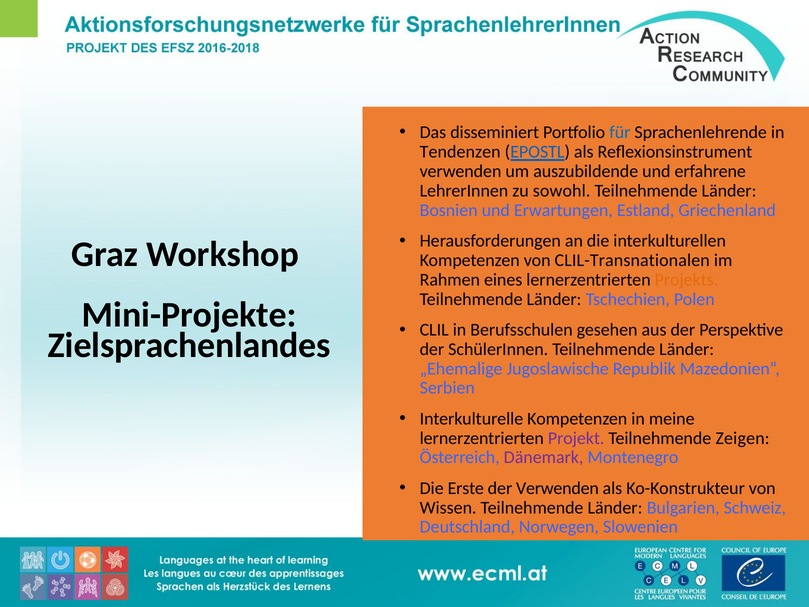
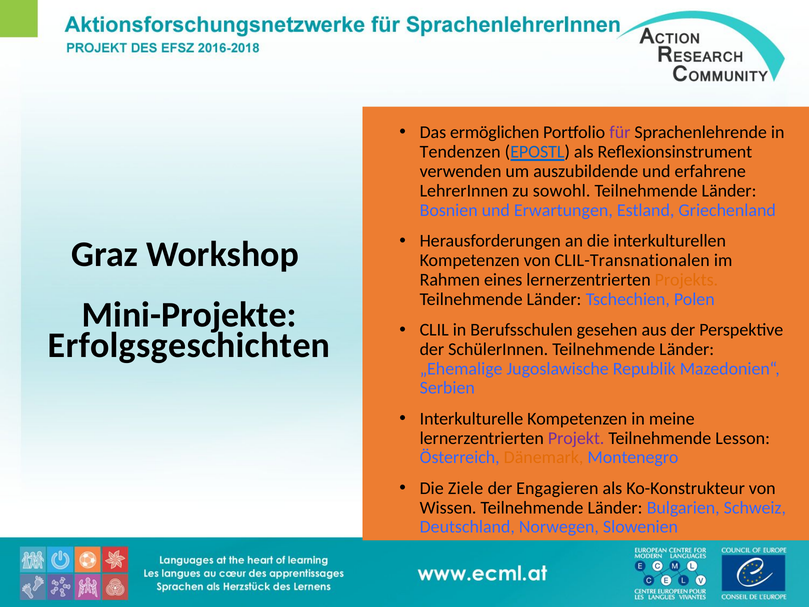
disseminiert: disseminiert -> ermöglichen
für colour: blue -> purple
Zielsprachenlandes: Zielsprachenlandes -> Erfolgsgeschichten
Zeigen: Zeigen -> Lesson
Dänemark colour: purple -> orange
Erste: Erste -> Ziele
der Verwenden: Verwenden -> Engagieren
